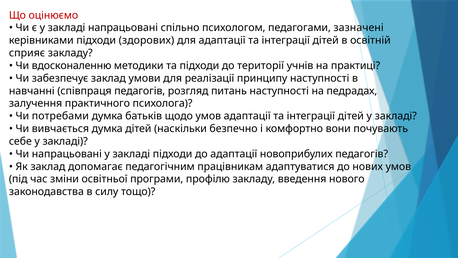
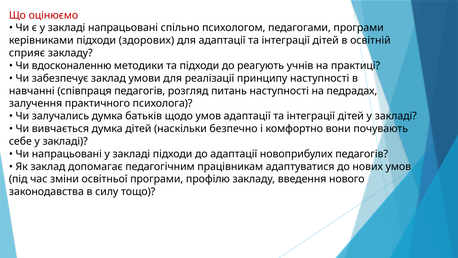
педагогами зазначені: зазначені -> програми
території: території -> реагують
потребами: потребами -> залучались
